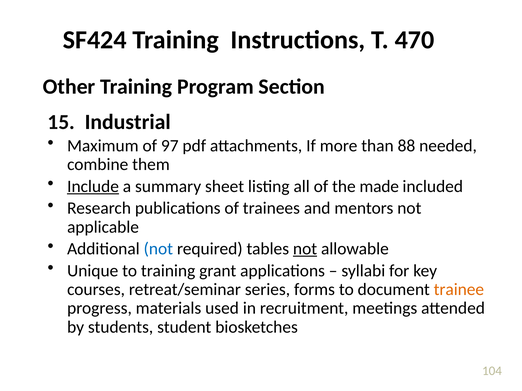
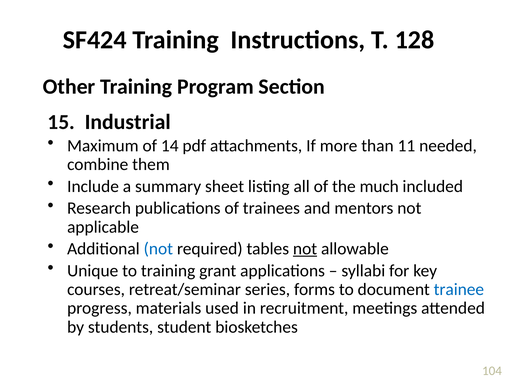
470: 470 -> 128
97: 97 -> 14
88: 88 -> 11
Include underline: present -> none
made: made -> much
trainee colour: orange -> blue
